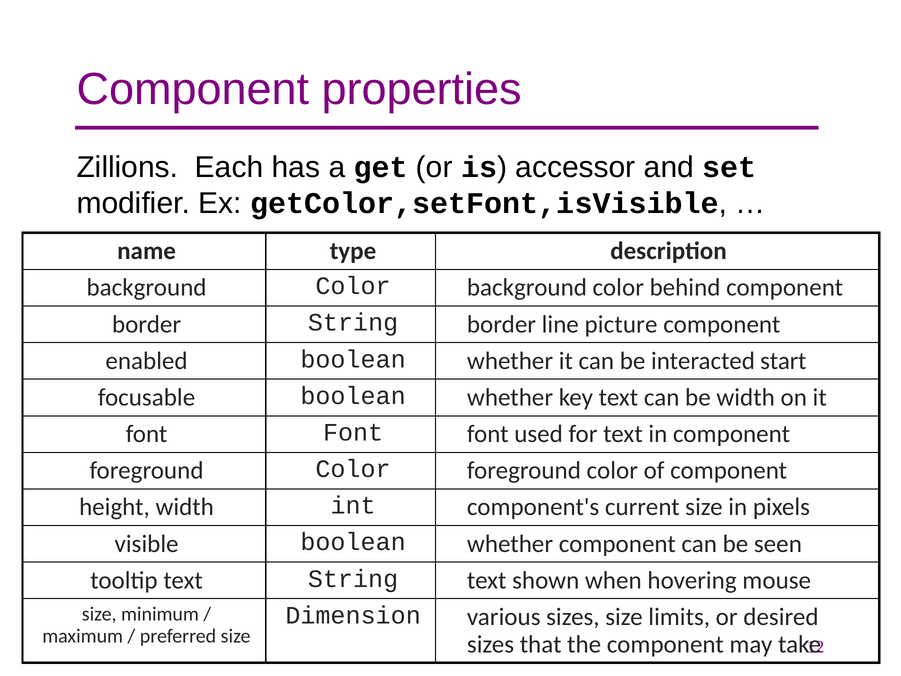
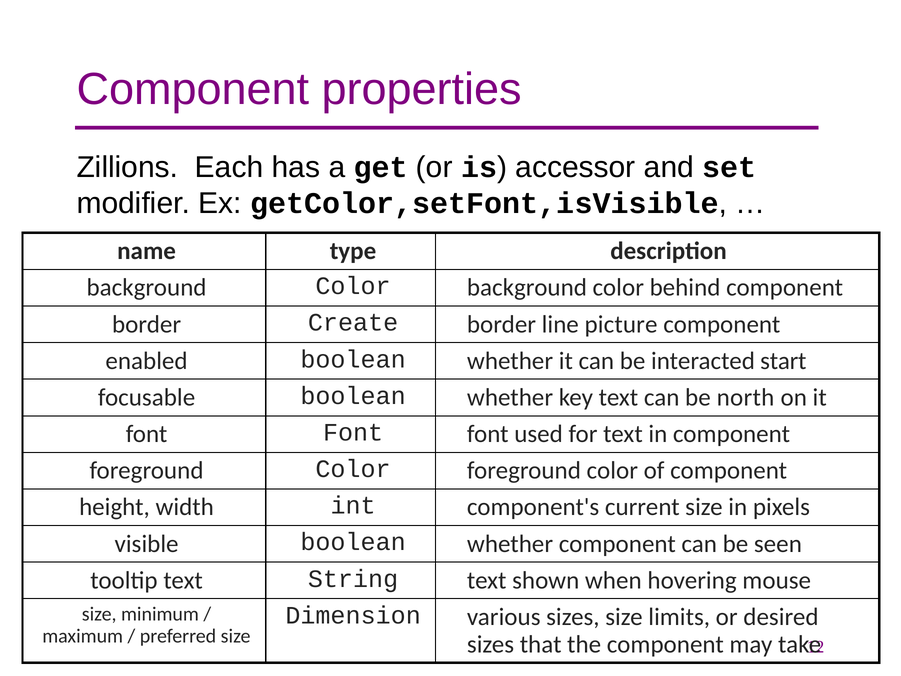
border String: String -> Create
be width: width -> north
